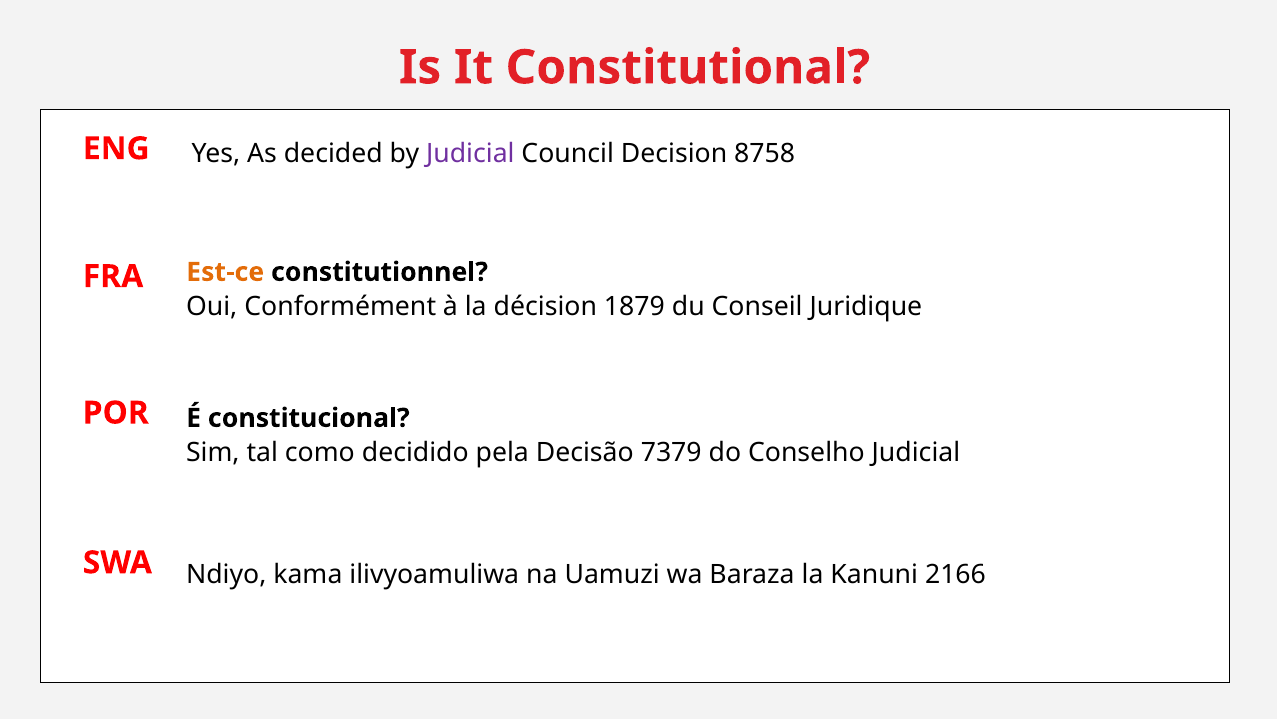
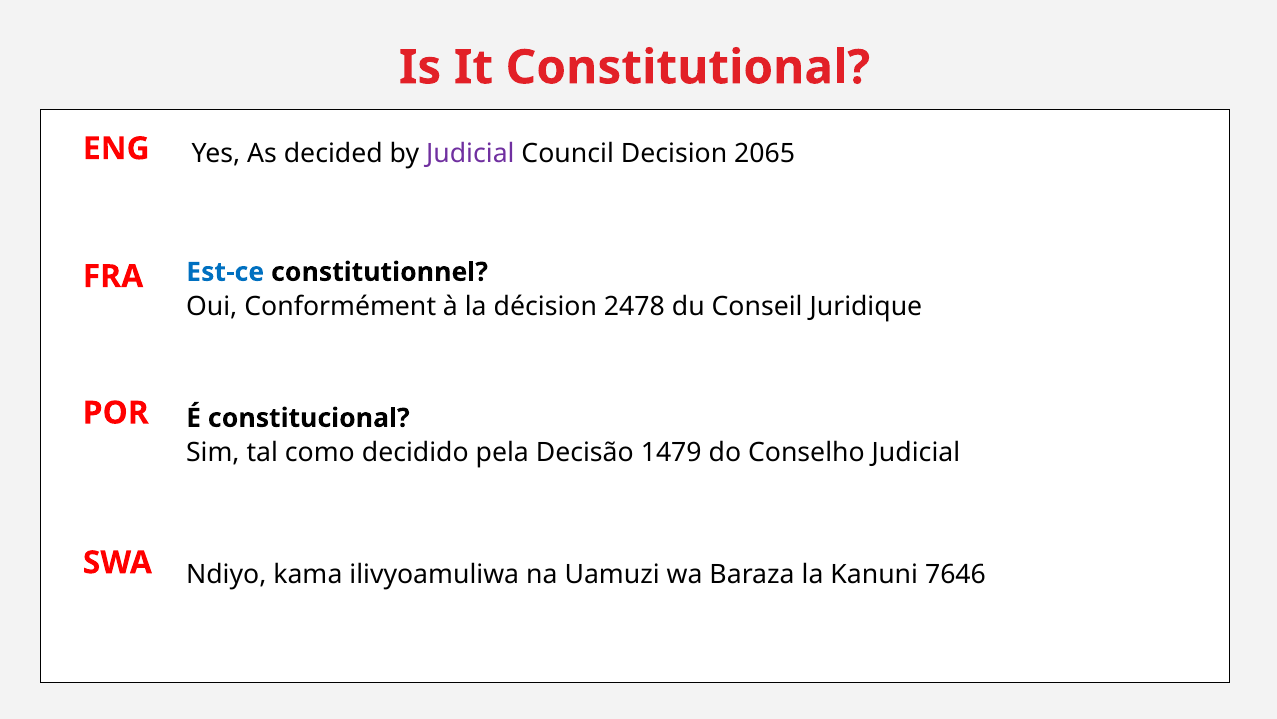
8758: 8758 -> 2065
Est-ce colour: orange -> blue
1879: 1879 -> 2478
7379: 7379 -> 1479
2166: 2166 -> 7646
